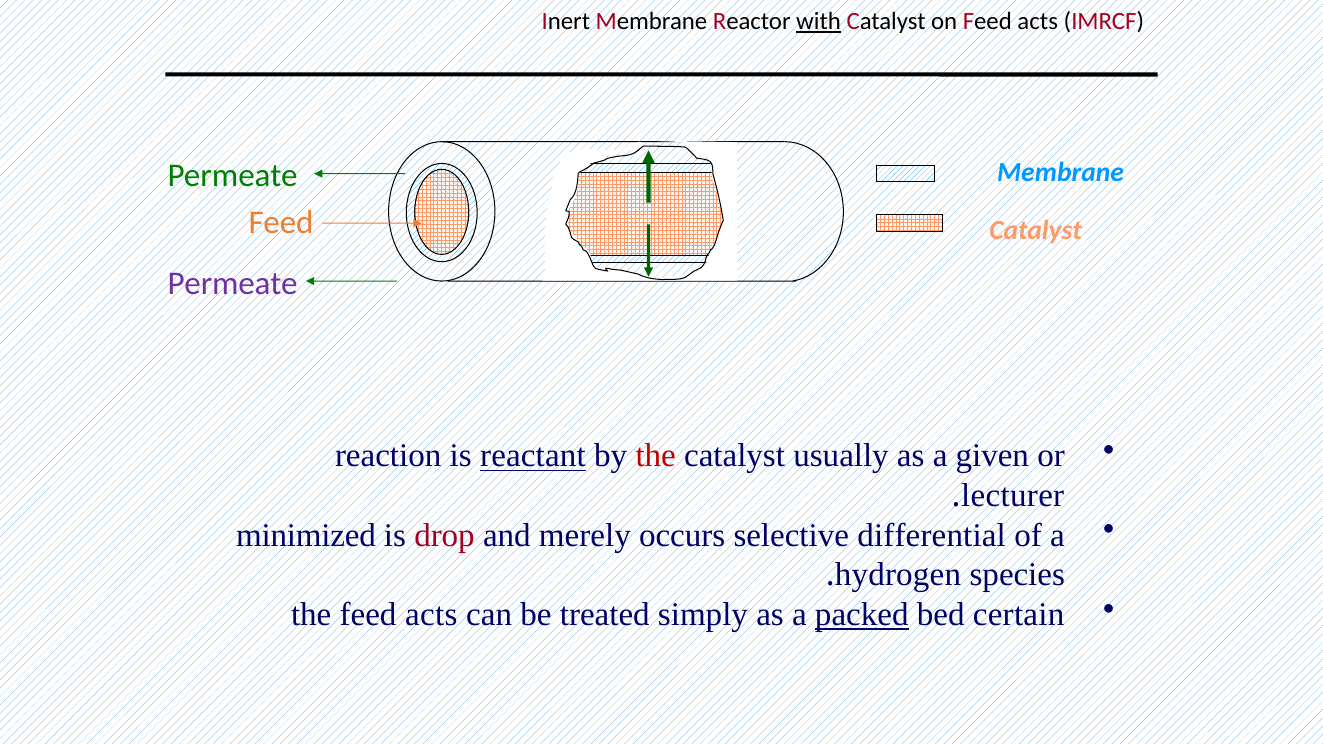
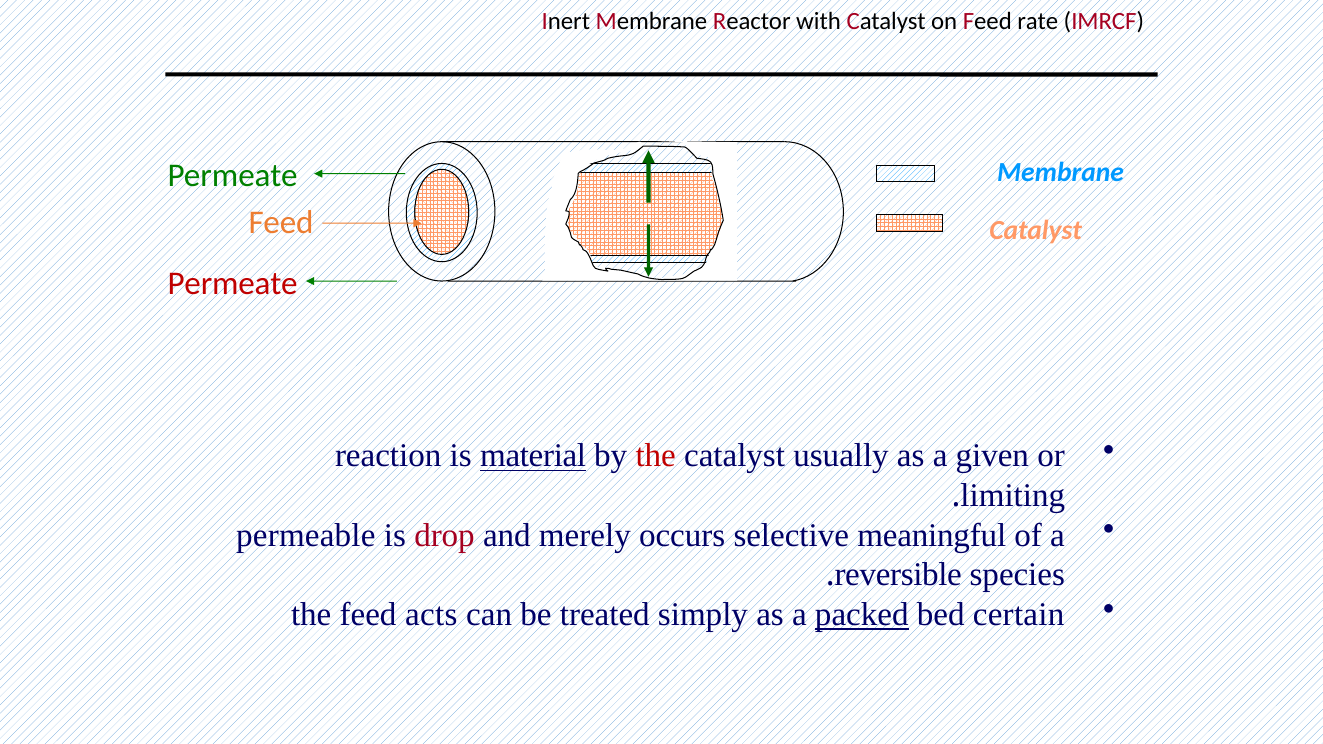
with underline: present -> none
on Feed acts: acts -> rate
Permeate at (233, 283) colour: purple -> red
reactant: reactant -> material
lecturer: lecturer -> limiting
minimized: minimized -> permeable
differential: differential -> meaningful
hydrogen: hydrogen -> reversible
